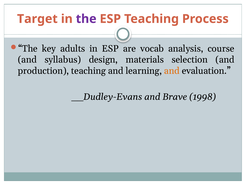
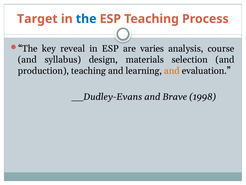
the at (86, 19) colour: purple -> blue
adults: adults -> reveal
vocab: vocab -> varies
